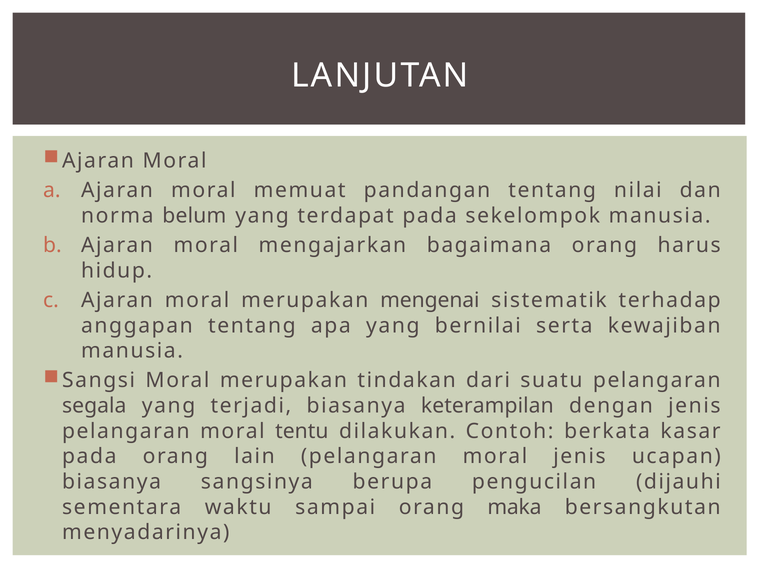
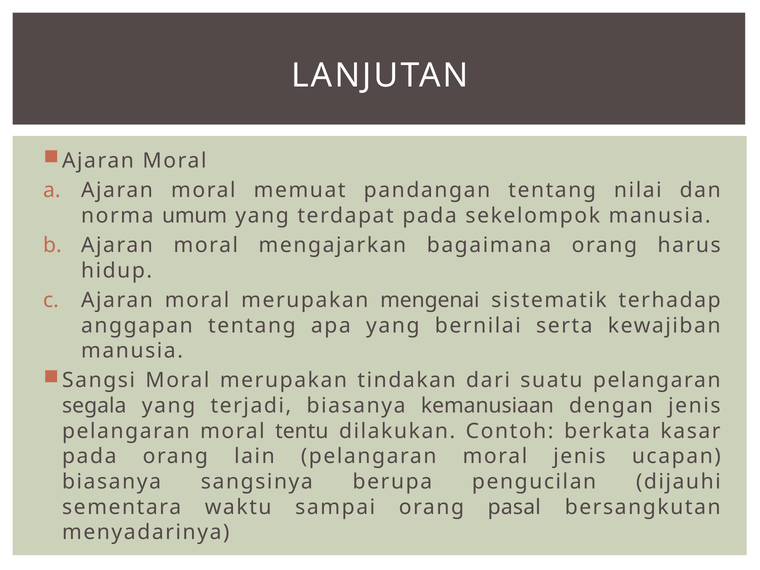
belum: belum -> umum
keterampilan: keterampilan -> kemanusiaan
maka: maka -> pasal
